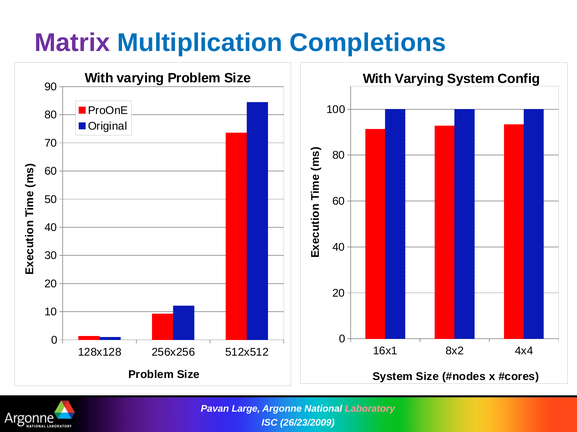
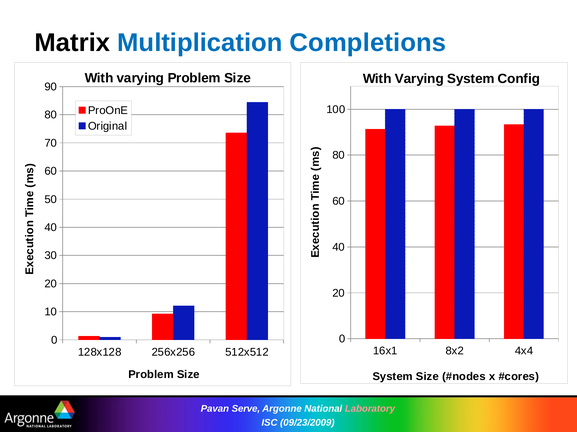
Matrix colour: purple -> black
Large: Large -> Serve
26/23/2009: 26/23/2009 -> 09/23/2009
